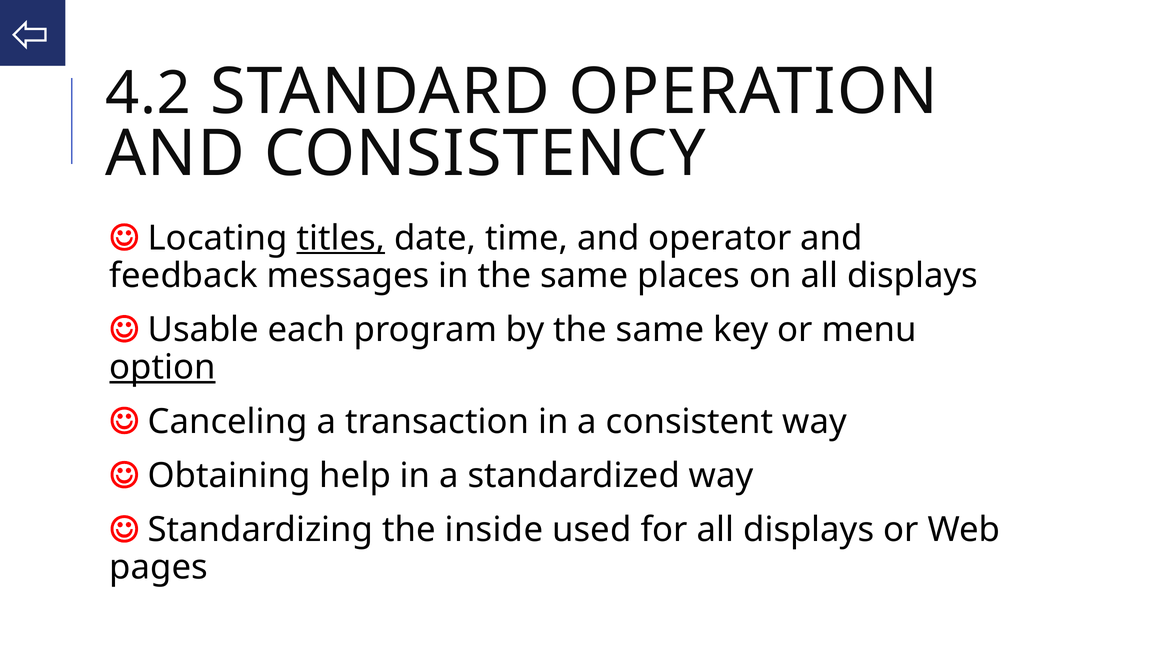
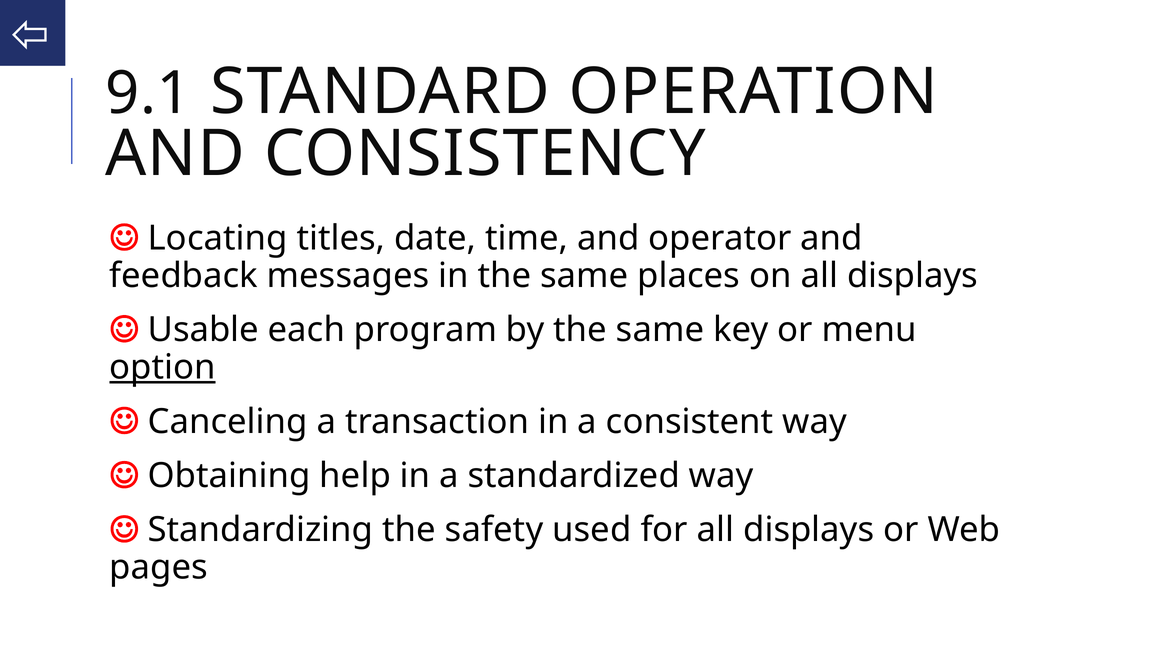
4.2: 4.2 -> 9.1
titles underline: present -> none
inside: inside -> safety
